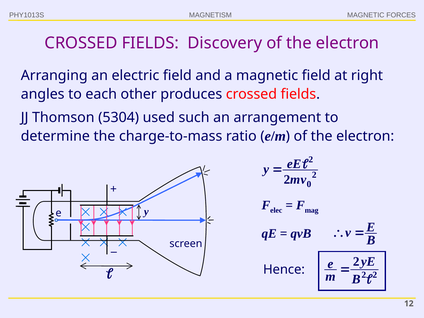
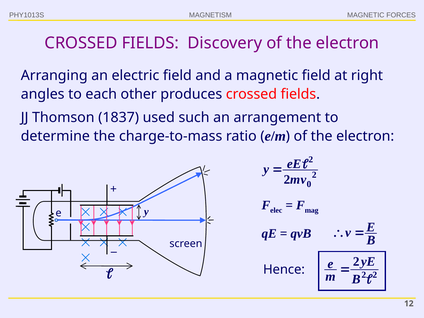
5304: 5304 -> 1837
